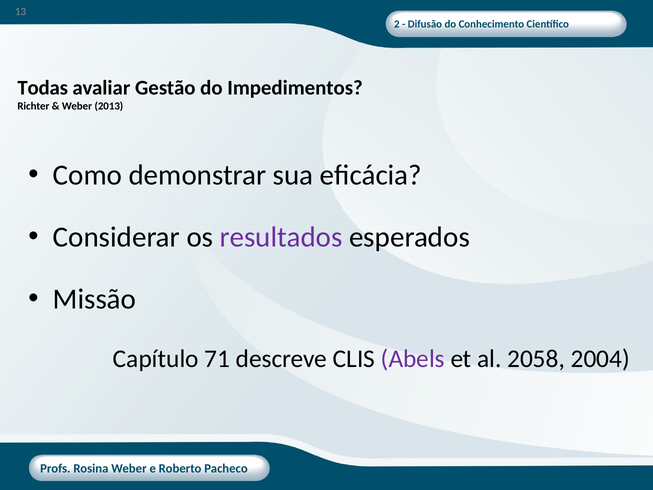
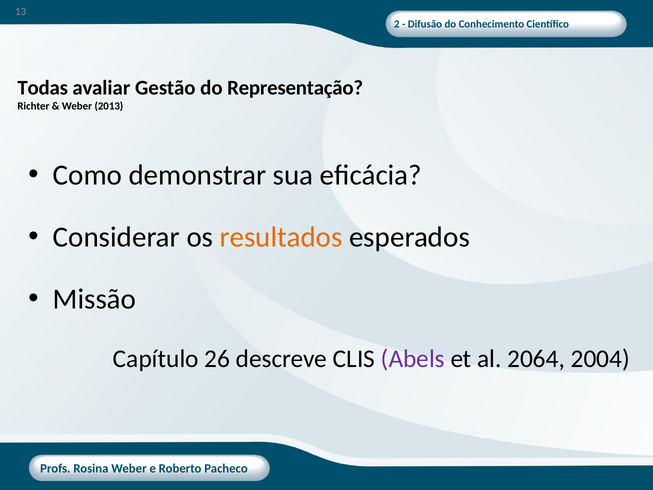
Impedimentos: Impedimentos -> Representação
resultados colour: purple -> orange
71: 71 -> 26
2058: 2058 -> 2064
